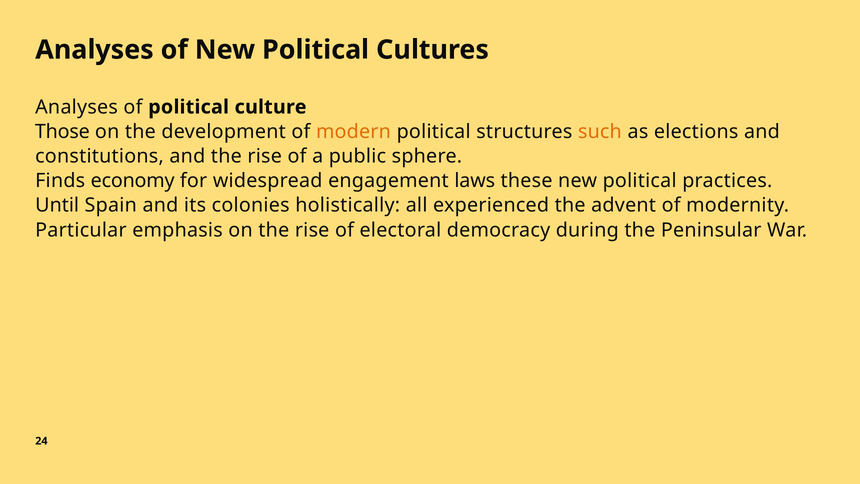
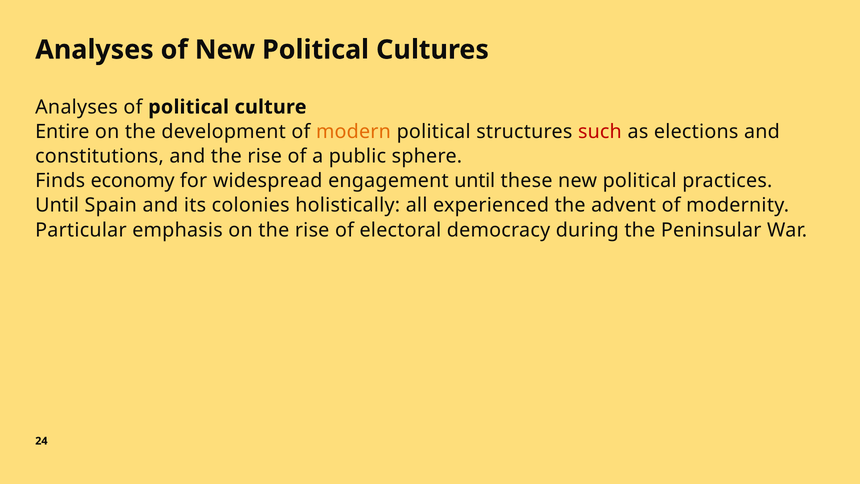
Those: Those -> Entire
such colour: orange -> red
engagement laws: laws -> until
